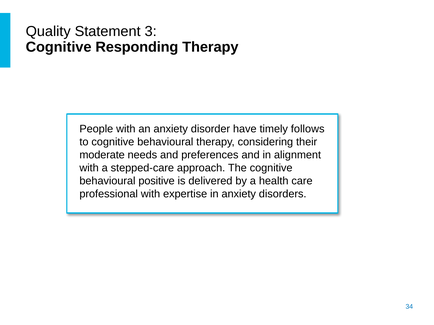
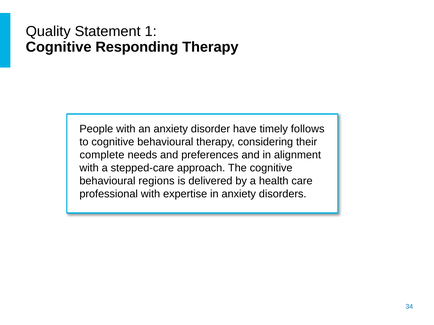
3: 3 -> 1
moderate: moderate -> complete
positive: positive -> regions
